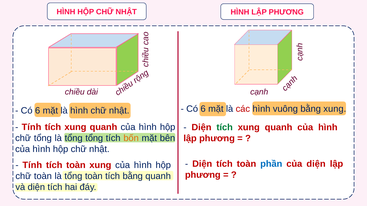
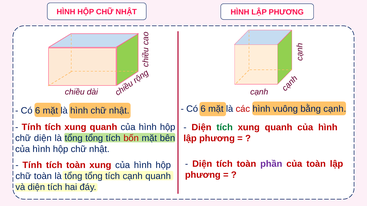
bằng xung: xung -> cạnh
chữ tổng: tổng -> diện
bốn colour: orange -> red
phần colour: blue -> purple
của diện: diện -> toàn
toàn at (94, 177): toàn -> tổng
tích bằng: bằng -> cạnh
